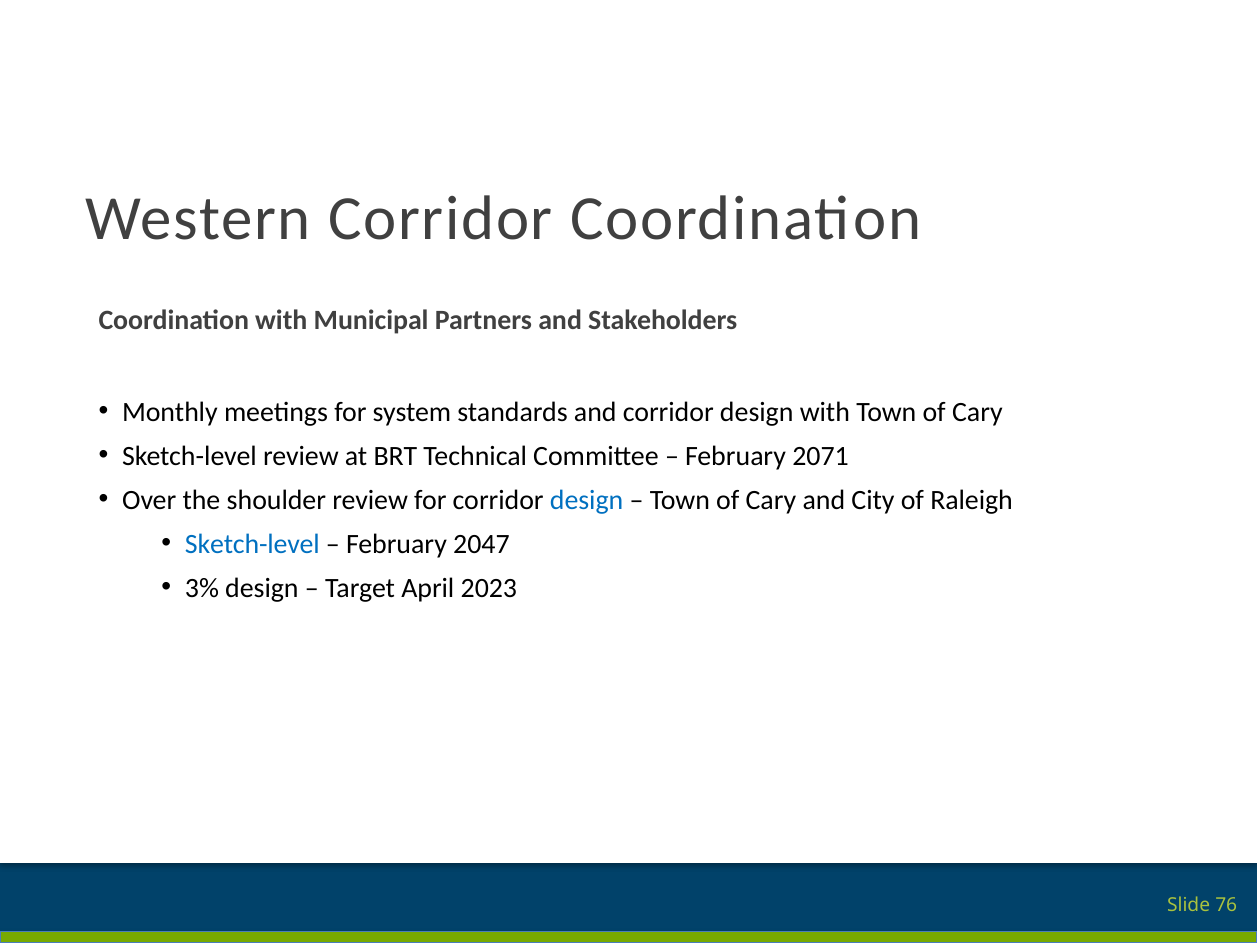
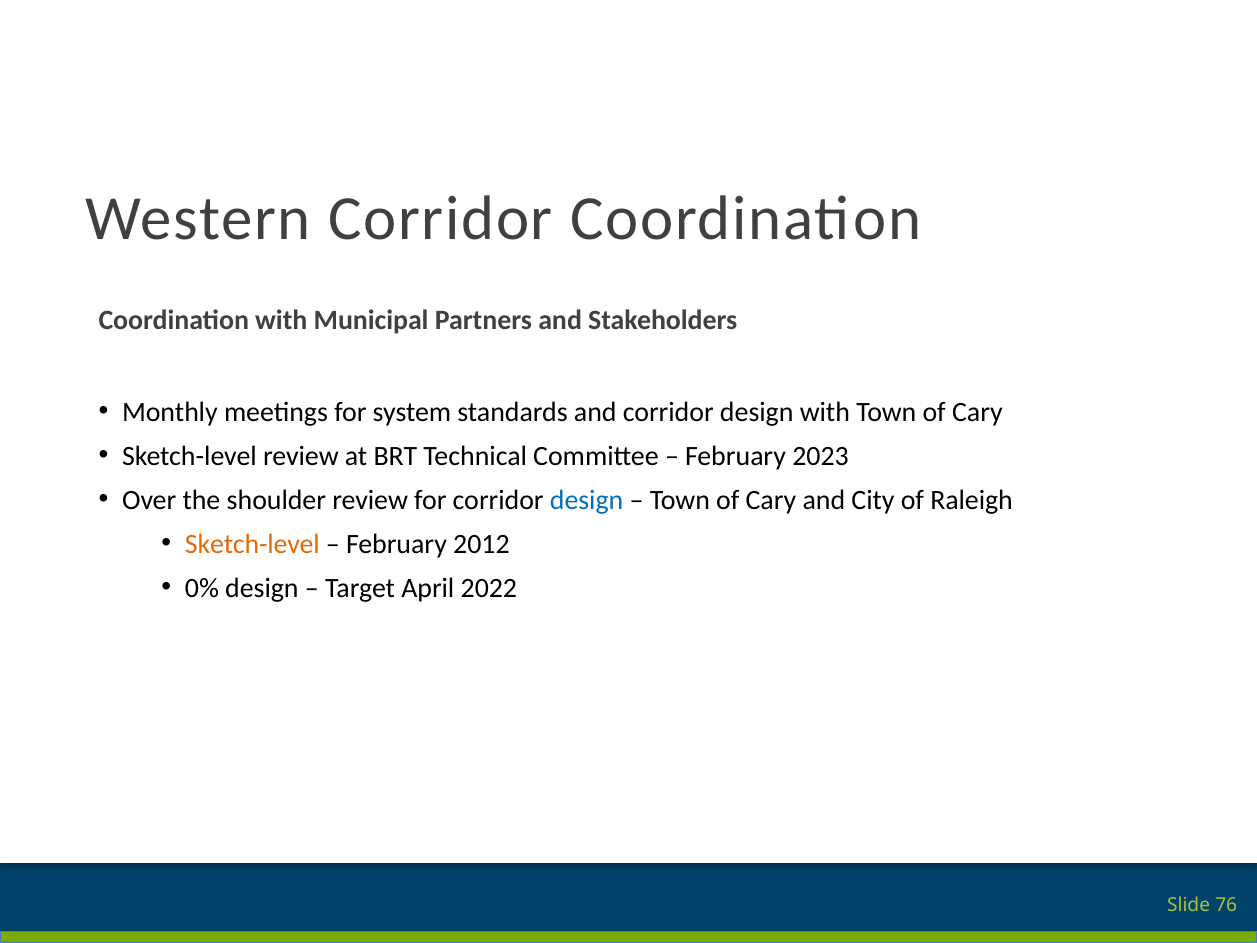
2071: 2071 -> 2023
Sketch-level at (252, 544) colour: blue -> orange
2047: 2047 -> 2012
3%: 3% -> 0%
2023: 2023 -> 2022
